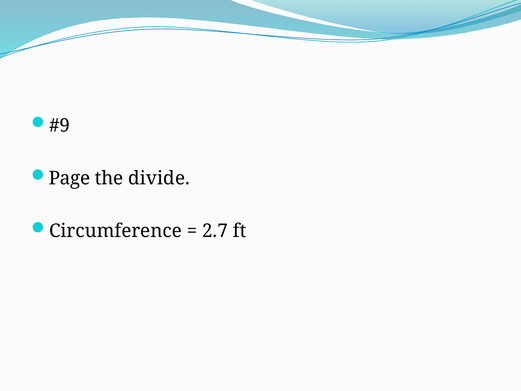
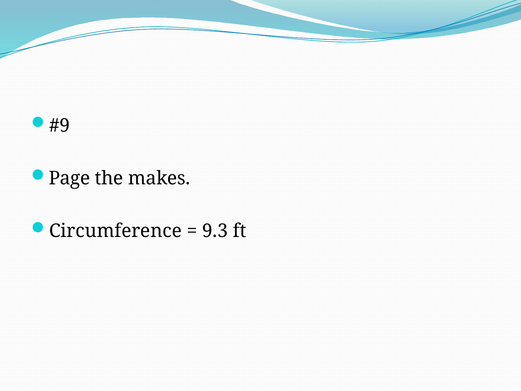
divide: divide -> makes
2.7: 2.7 -> 9.3
